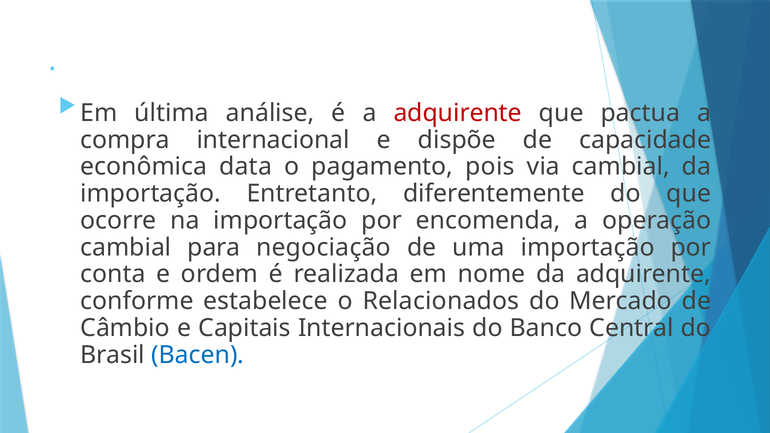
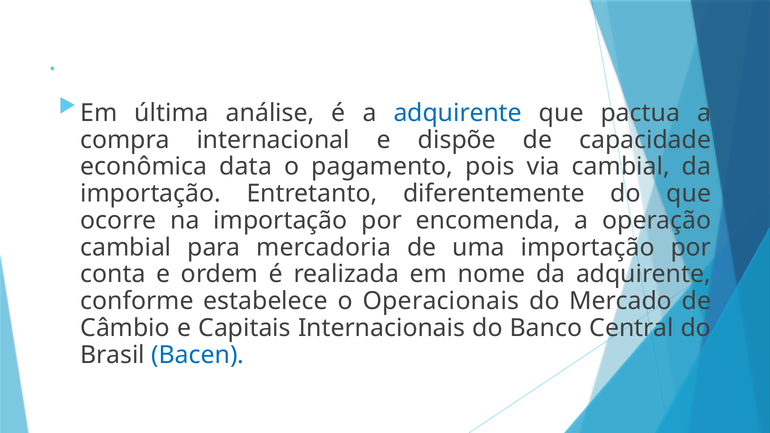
adquirente at (458, 113) colour: red -> blue
negociação: negociação -> mercadoria
Relacionados: Relacionados -> Operacionais
